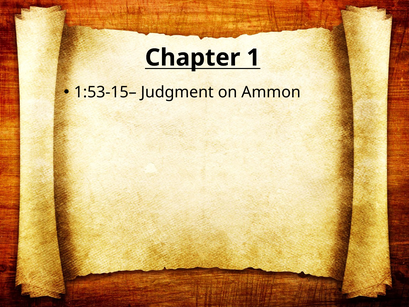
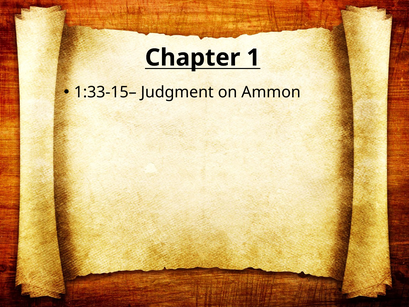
1:53-15–: 1:53-15– -> 1:33-15–
